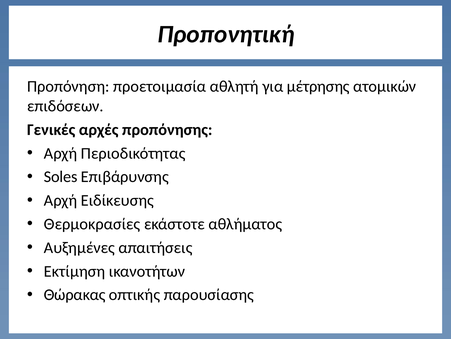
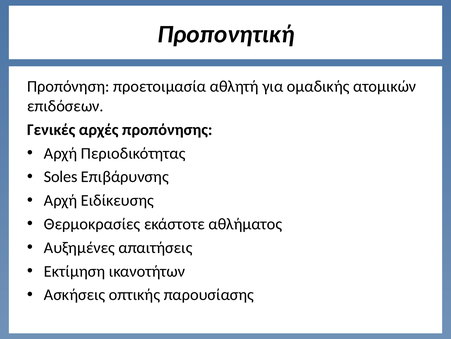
μέτρησης: μέτρησης -> ομαδικής
Θώρακας: Θώρακας -> Ασκήσεις
